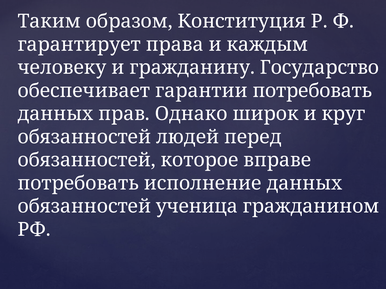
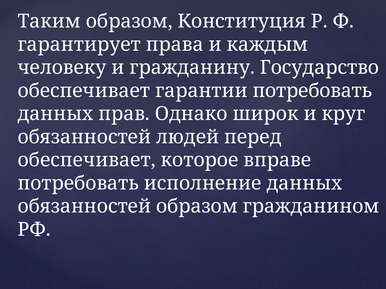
обязанностей at (87, 160): обязанностей -> обеспечивает
обязанностей ученица: ученица -> образом
